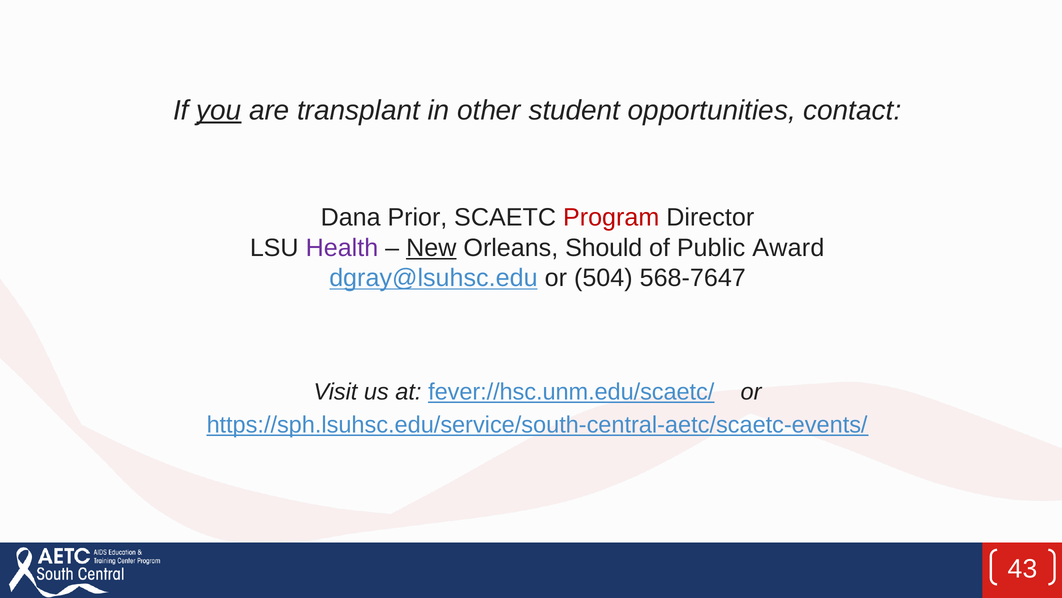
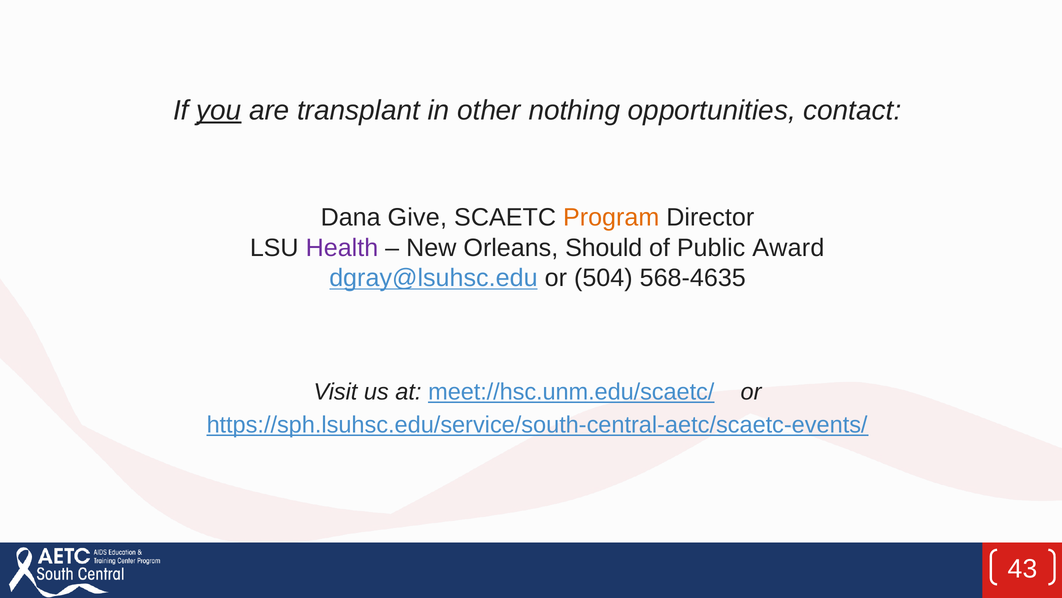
student: student -> nothing
Prior: Prior -> Give
Program colour: red -> orange
New underline: present -> none
568-7647: 568-7647 -> 568-4635
fever://hsc.unm.edu/scaetc/: fever://hsc.unm.edu/scaetc/ -> meet://hsc.unm.edu/scaetc/
